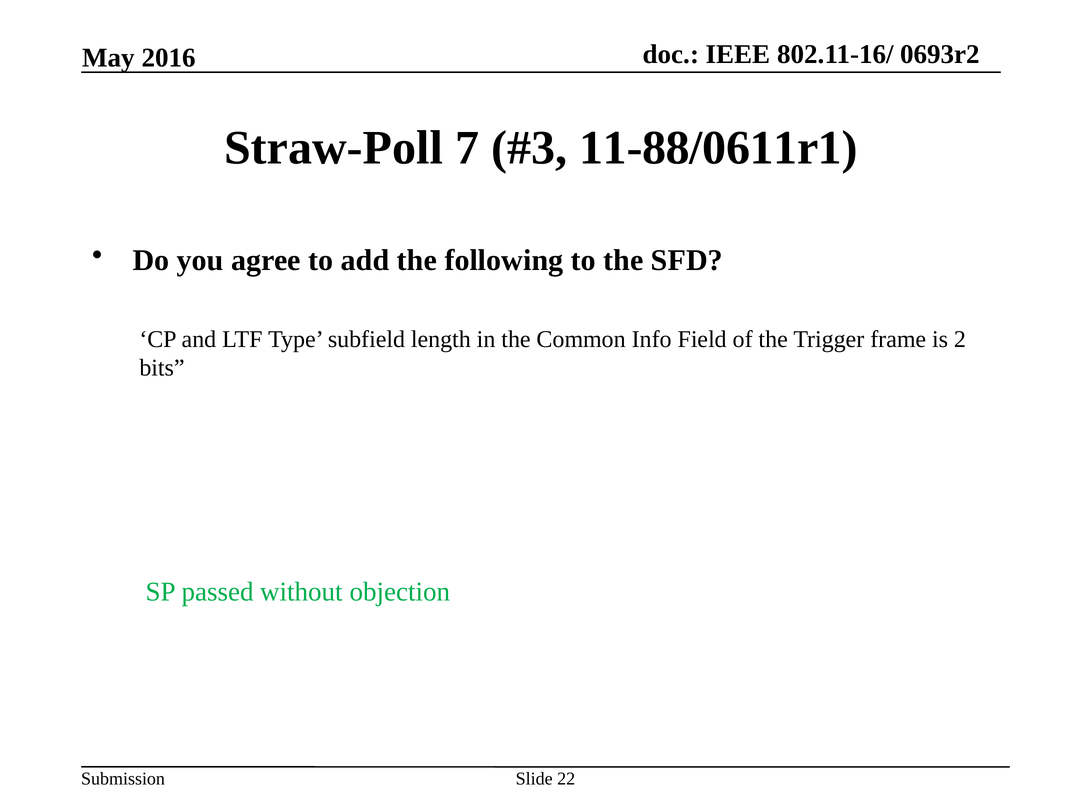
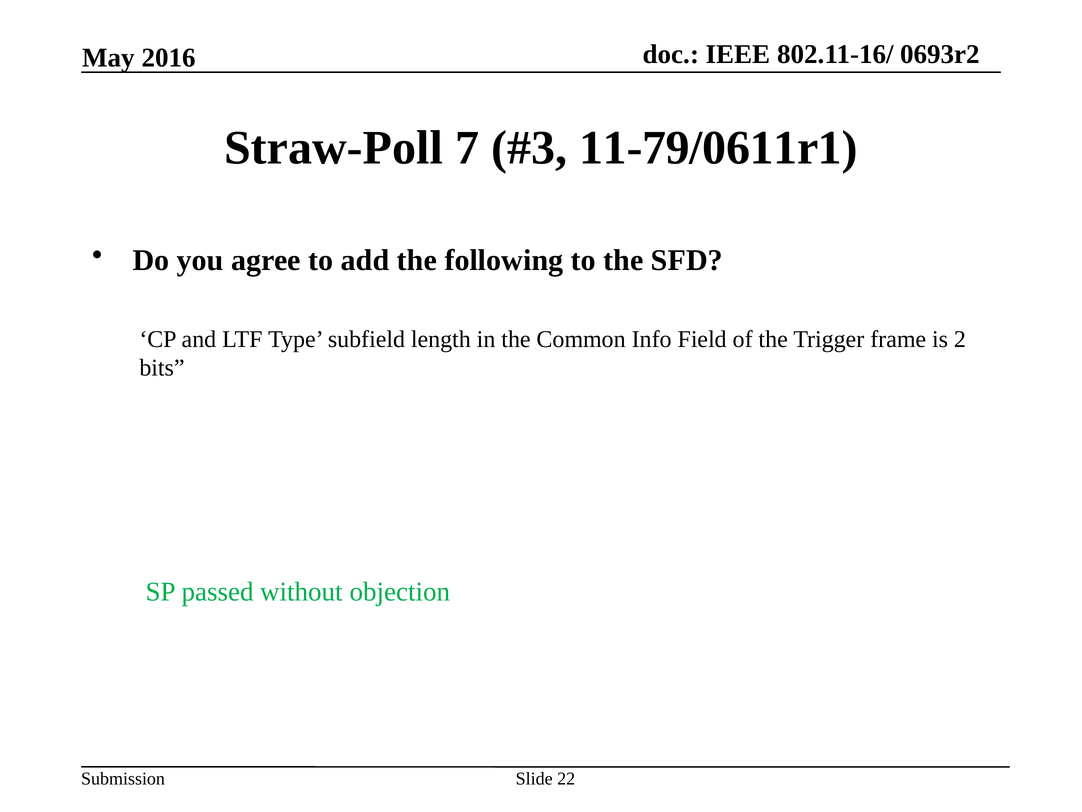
11-88/0611r1: 11-88/0611r1 -> 11-79/0611r1
